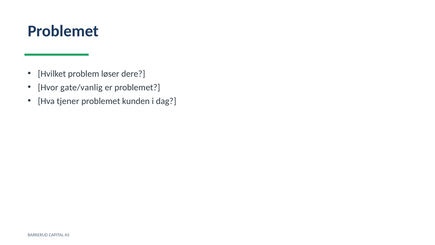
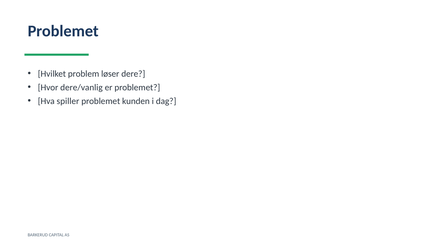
gate/vanlig: gate/vanlig -> dere/vanlig
tjener: tjener -> spiller
